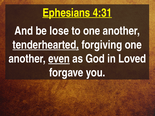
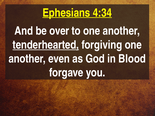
4:31: 4:31 -> 4:34
lose: lose -> over
even underline: present -> none
Loved: Loved -> Blood
